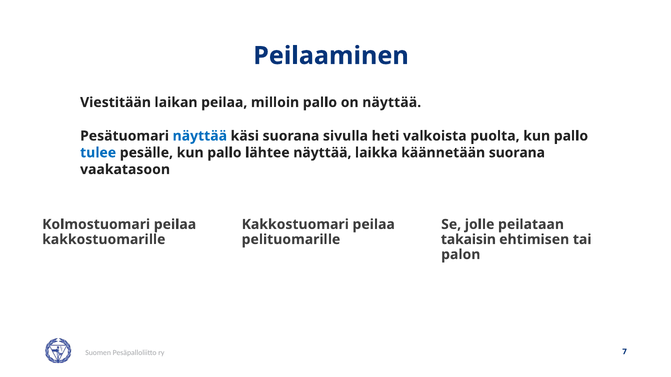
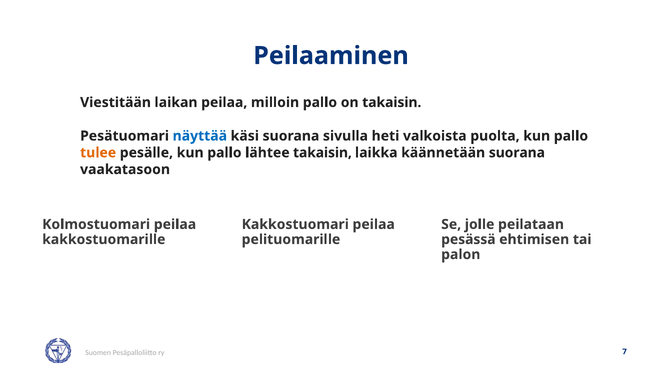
on näyttää: näyttää -> takaisin
tulee colour: blue -> orange
lähtee näyttää: näyttää -> takaisin
takaisin: takaisin -> pesässä
